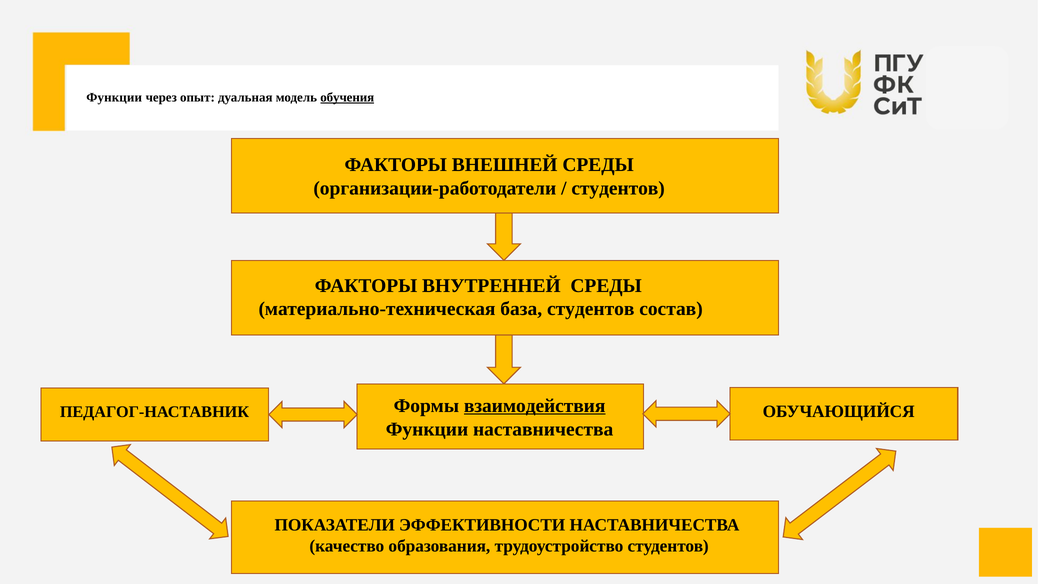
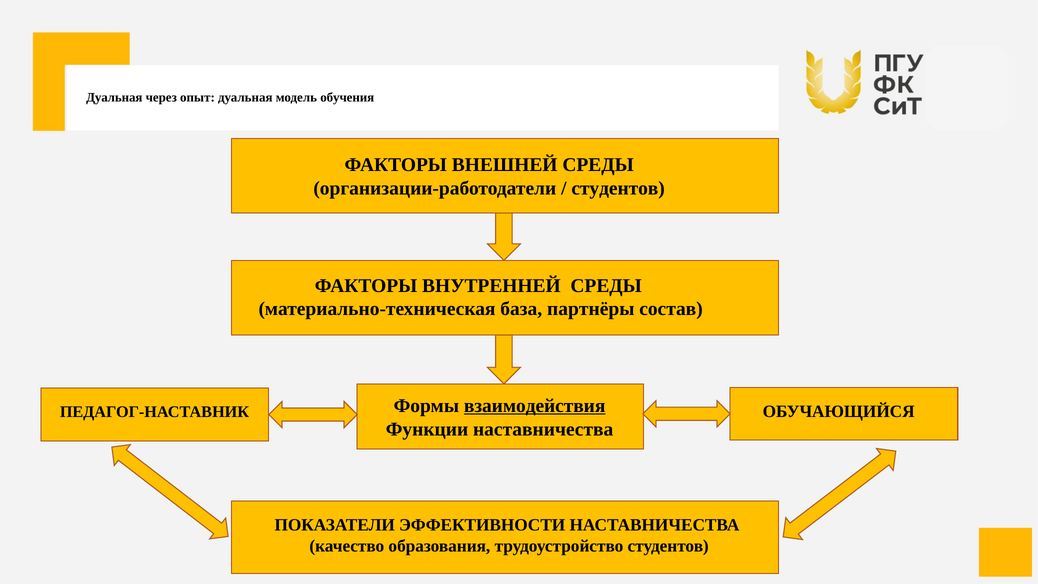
Функции at (114, 97): Функции -> Дуальная
обучения underline: present -> none
база студентов: студентов -> партнёры
